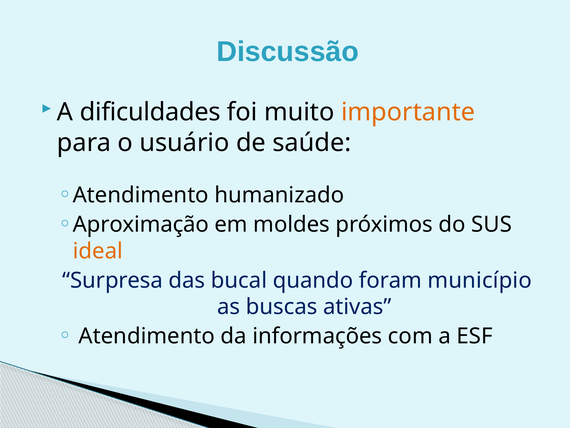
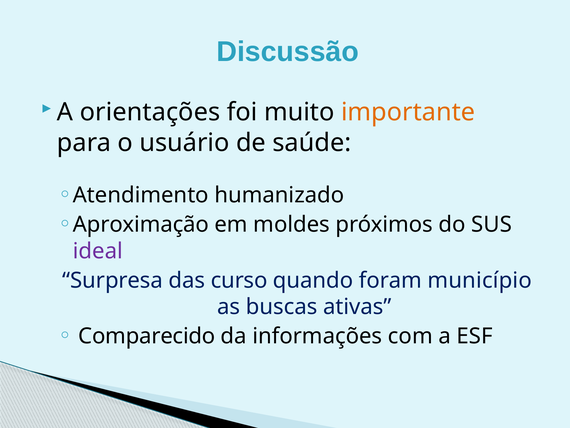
dificuldades: dificuldades -> orientações
ideal colour: orange -> purple
bucal: bucal -> curso
Atendimento at (147, 336): Atendimento -> Comparecido
